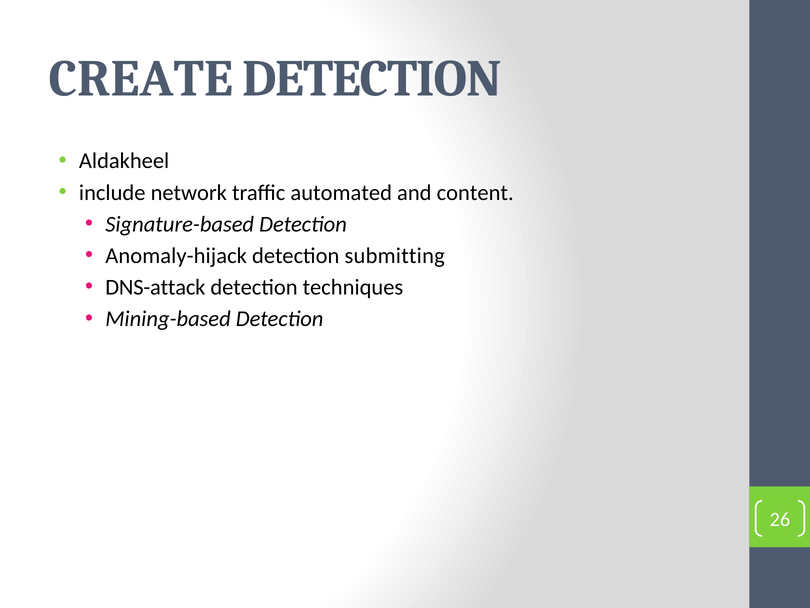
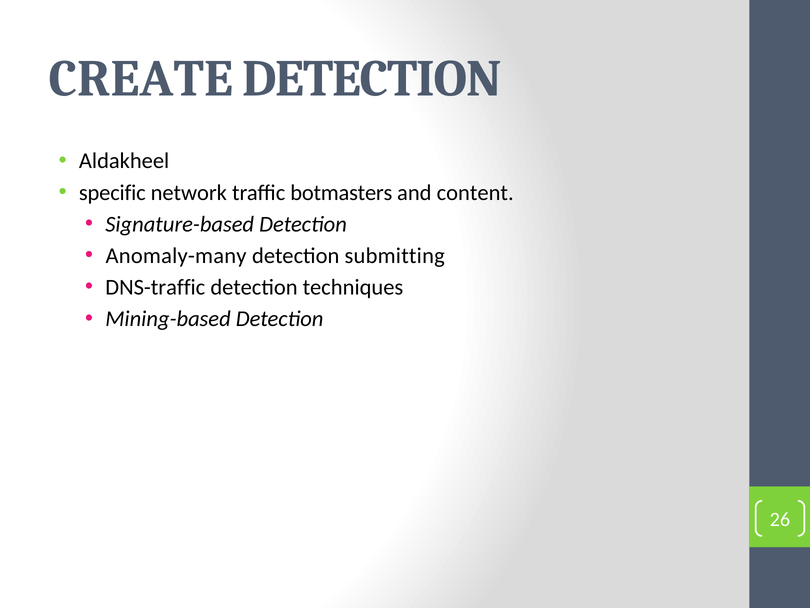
include: include -> specific
automated: automated -> botmasters
Anomaly-hijack: Anomaly-hijack -> Anomaly-many
DNS-attack: DNS-attack -> DNS-traffic
